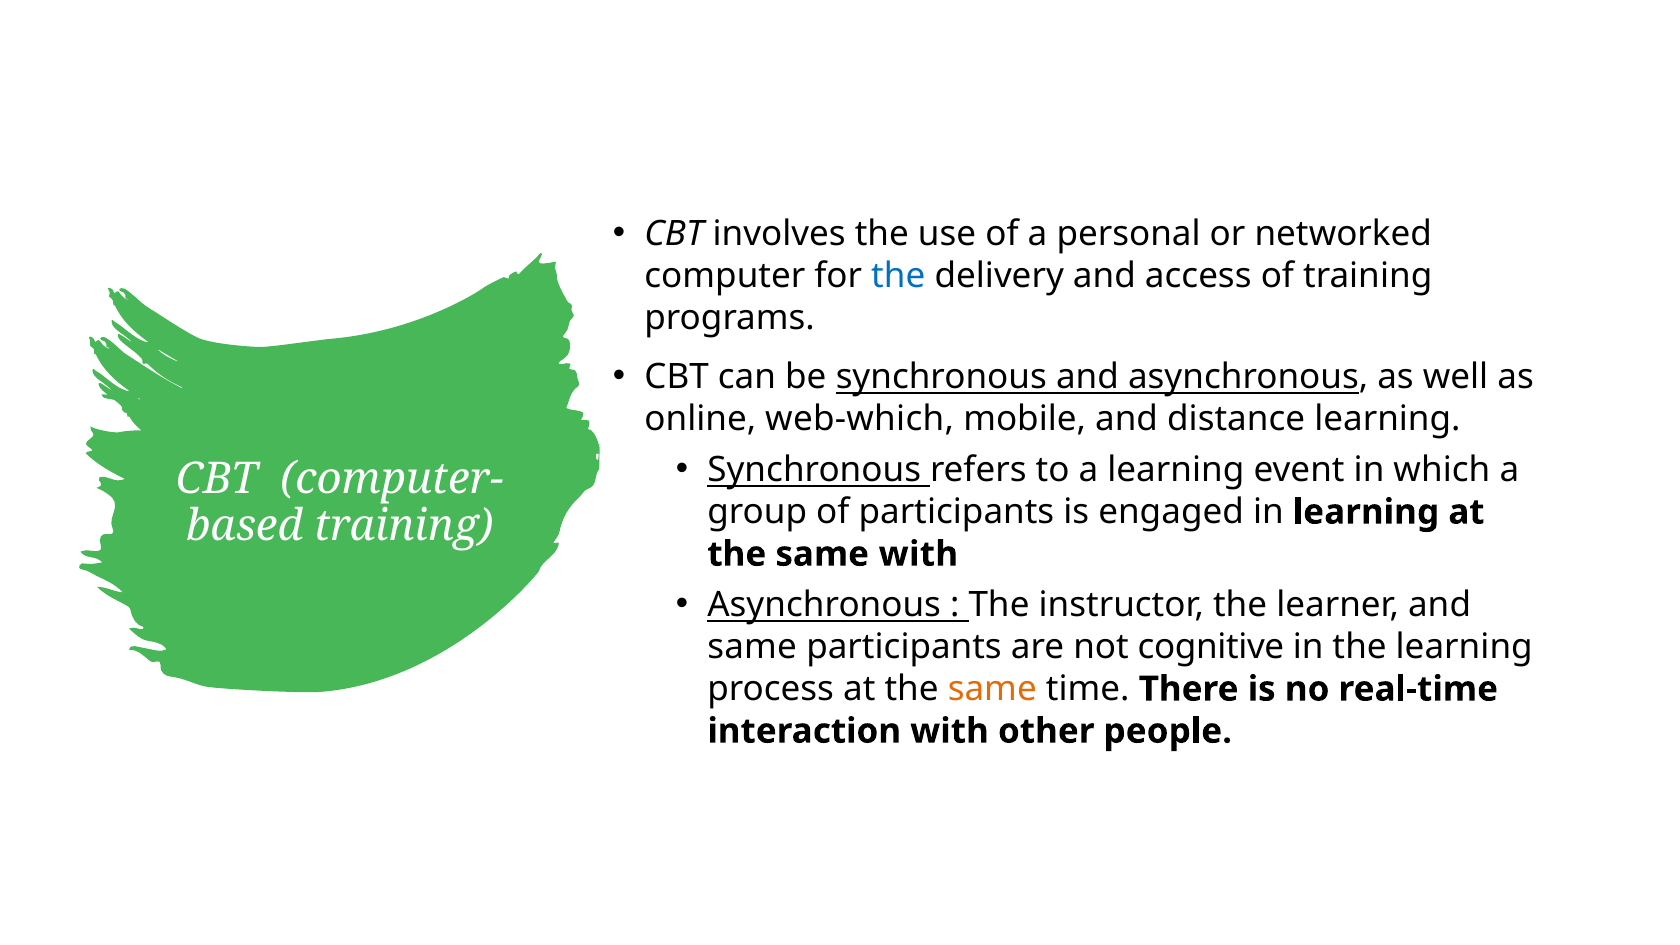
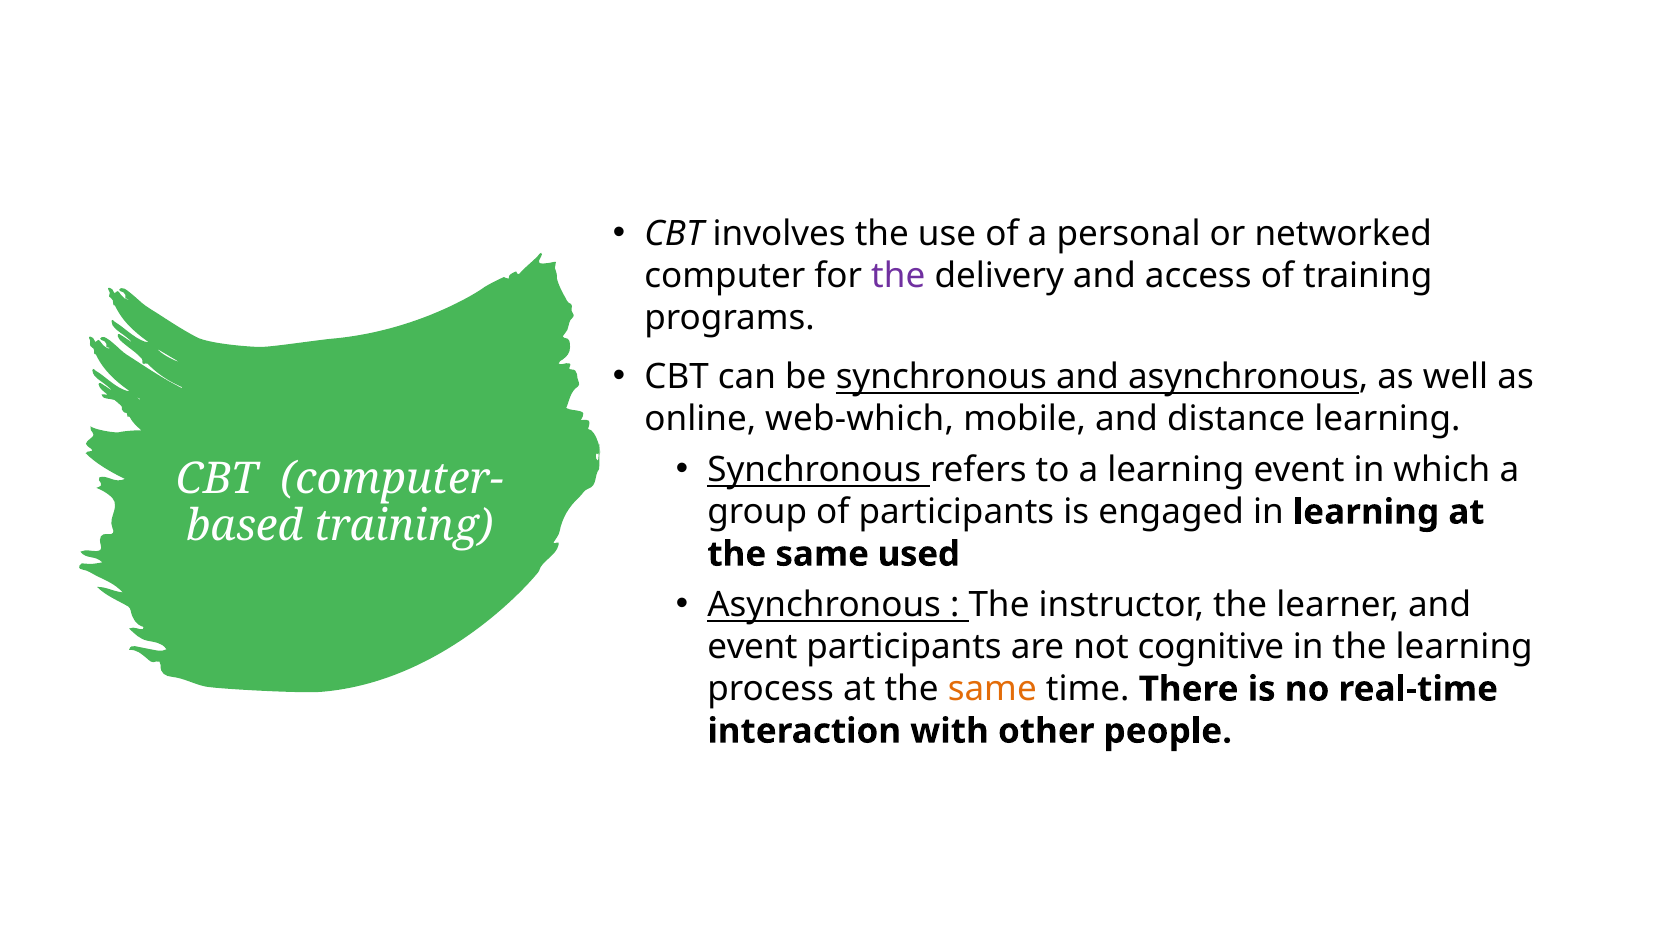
the at (898, 276) colour: blue -> purple
same with: with -> used
same at (752, 647): same -> event
